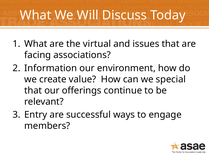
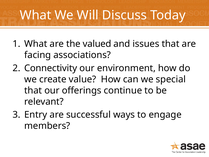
virtual: virtual -> valued
Information: Information -> Connectivity
